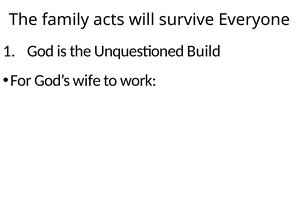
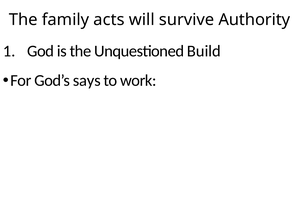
Everyone: Everyone -> Authority
wife: wife -> says
